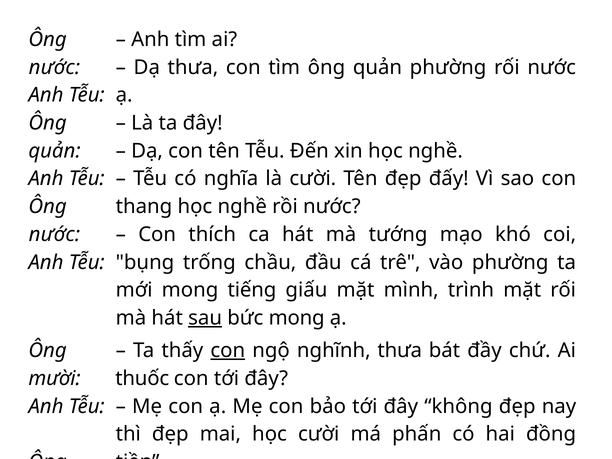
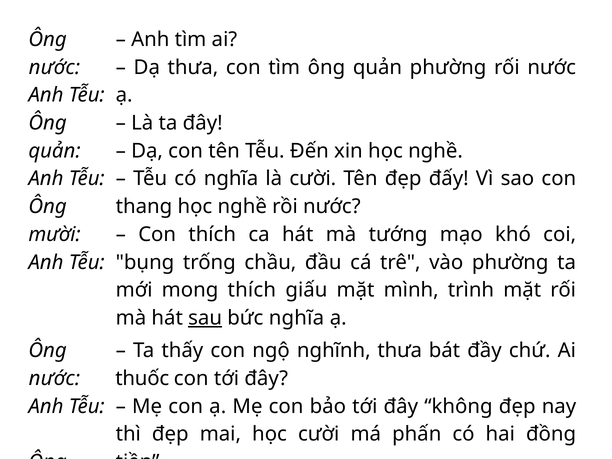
nước at (54, 234): nước -> mười
mong tiếng: tiếng -> thích
bức mong: mong -> nghĩa
con at (228, 351) underline: present -> none
mười at (55, 378): mười -> nước
